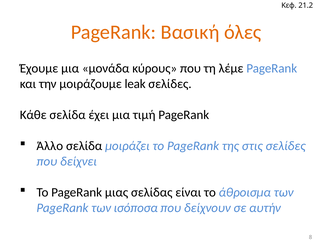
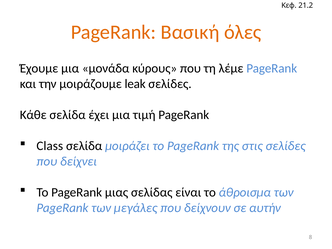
Άλλο: Άλλο -> Class
ισόποσα: ισόποσα -> μεγάλες
